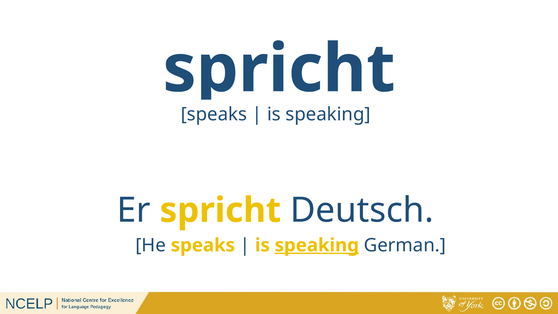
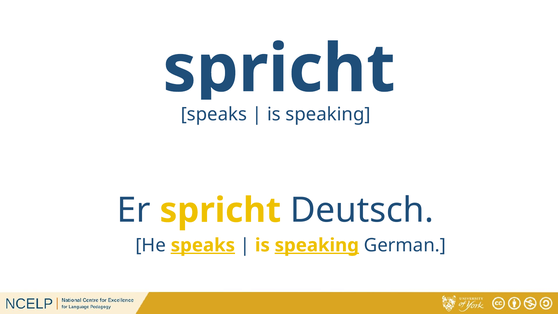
speaks at (203, 245) underline: none -> present
